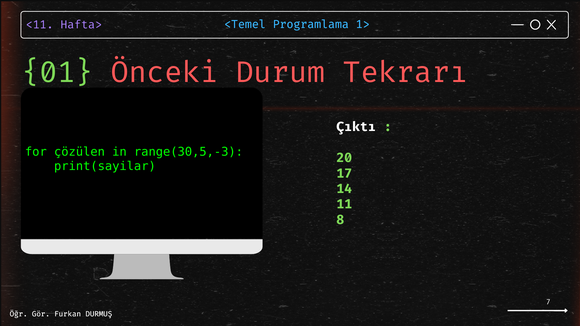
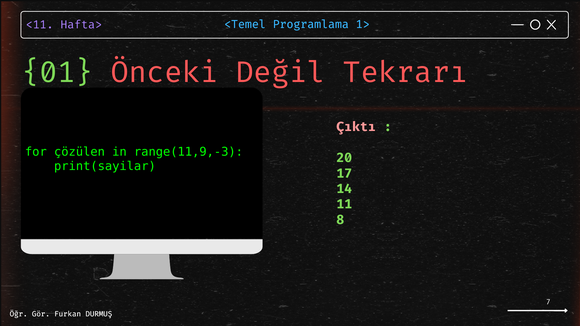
Durum: Durum -> Değil
Çıktı colour: white -> pink
range(30,5,-3: range(30,5,-3 -> range(11,9,-3
